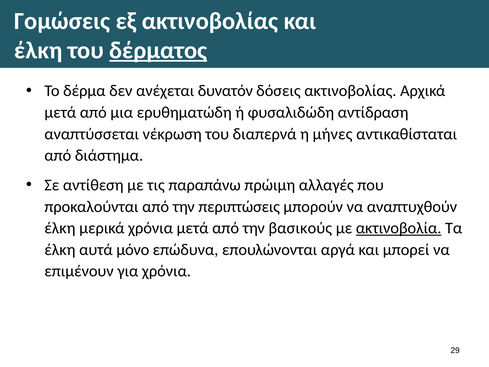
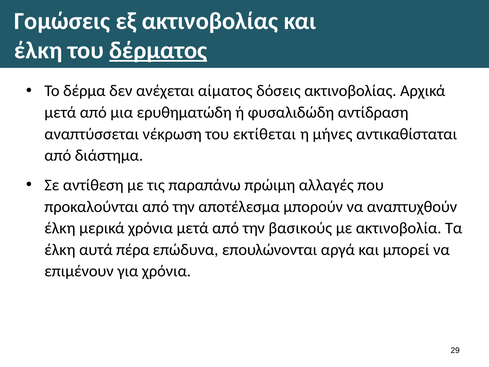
δυνατόν: δυνατόν -> αίματος
διαπερνά: διαπερνά -> εκτίθεται
περιπτώσεις: περιπτώσεις -> αποτέλεσμα
ακτινοβολία underline: present -> none
μόνο: μόνο -> πέρα
